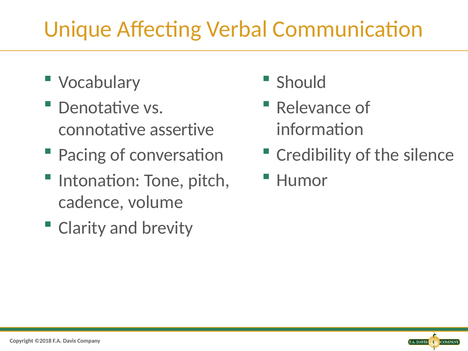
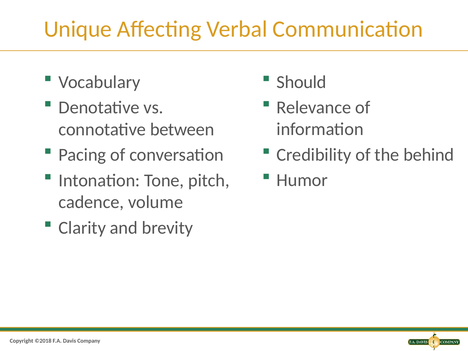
assertive: assertive -> between
silence: silence -> behind
